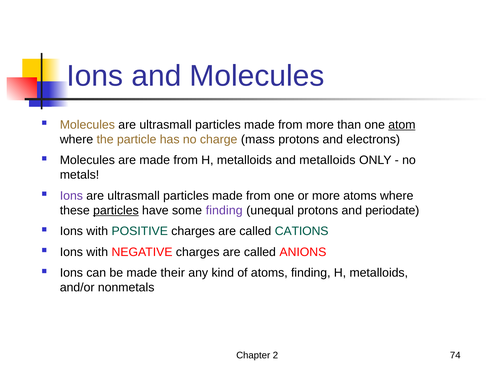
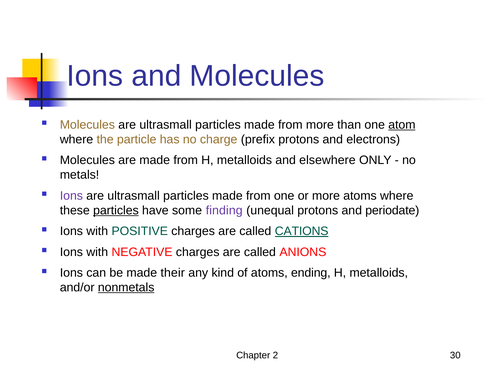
mass: mass -> prefix
and metalloids: metalloids -> elsewhere
CATIONS underline: none -> present
atoms finding: finding -> ending
nonmetals underline: none -> present
74: 74 -> 30
